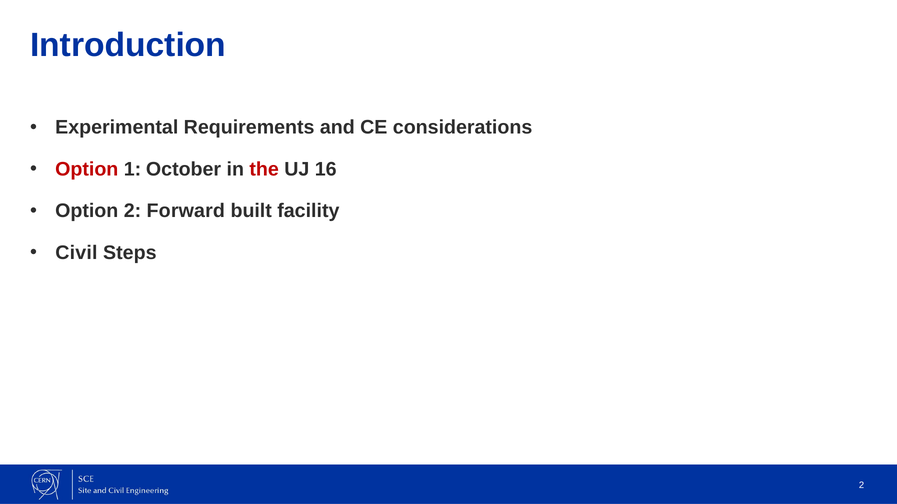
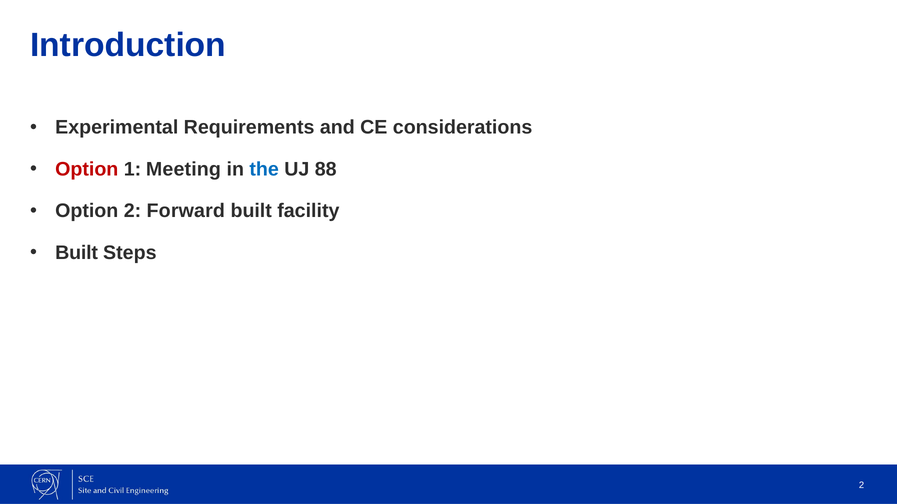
October: October -> Meeting
the colour: red -> blue
16: 16 -> 88
Civil at (76, 253): Civil -> Built
